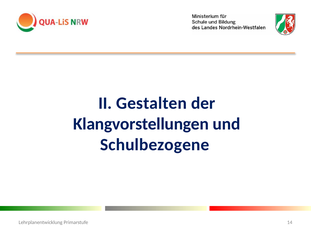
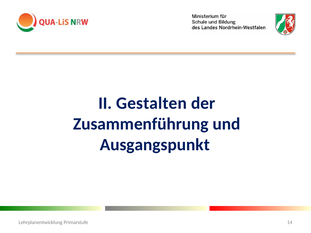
Klangvorstellungen: Klangvorstellungen -> Zusammenführung
Schulbezogene: Schulbezogene -> Ausgangspunkt
